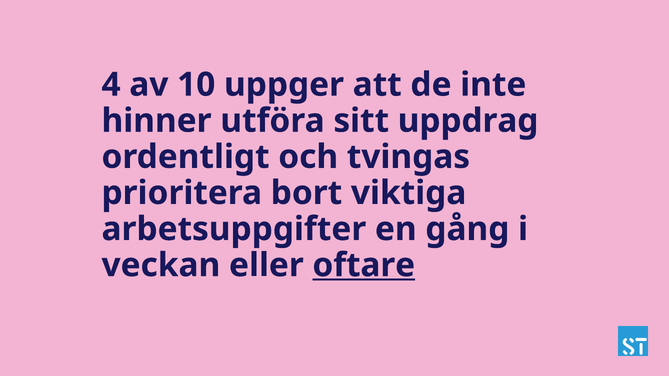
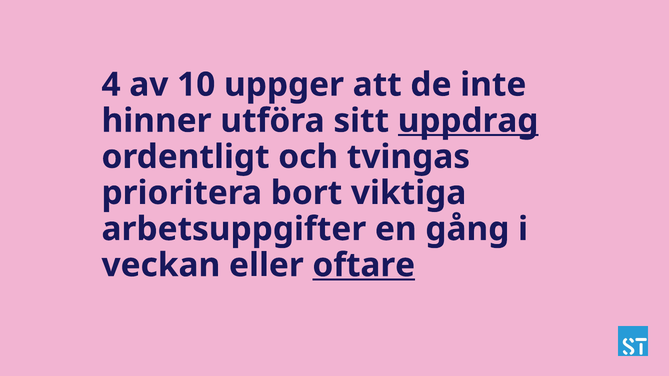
uppdrag underline: none -> present
